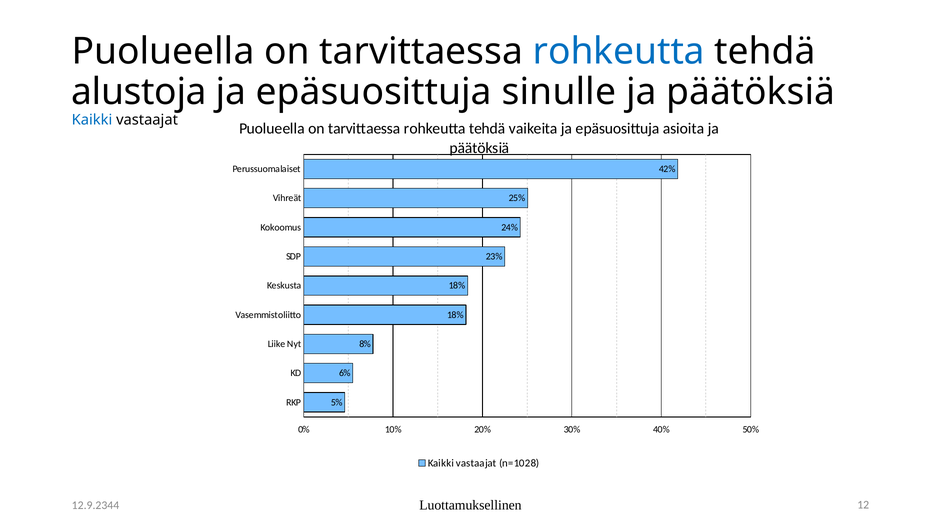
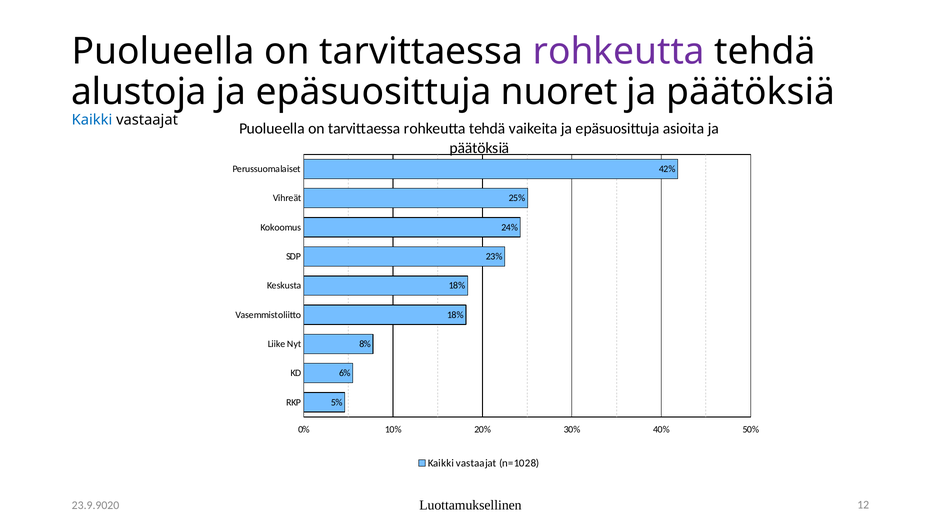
rohkeutta at (619, 52) colour: blue -> purple
sinulle: sinulle -> nuoret
12.9.2344: 12.9.2344 -> 23.9.9020
